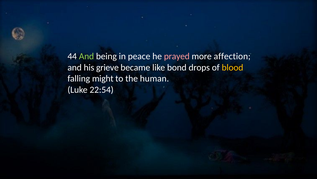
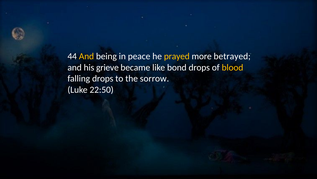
And at (86, 56) colour: light green -> yellow
prayed colour: pink -> yellow
affection: affection -> betrayed
falling might: might -> drops
human: human -> sorrow
22:54: 22:54 -> 22:50
